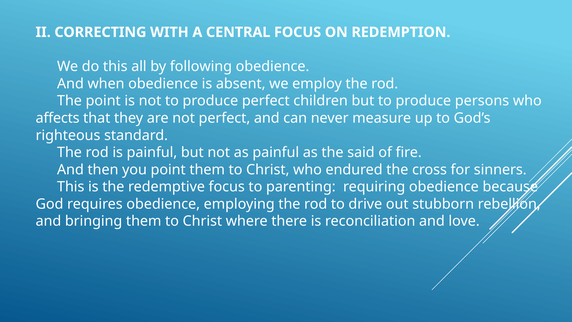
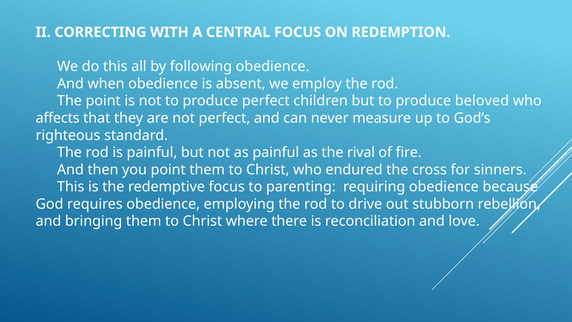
persons: persons -> beloved
said: said -> rival
